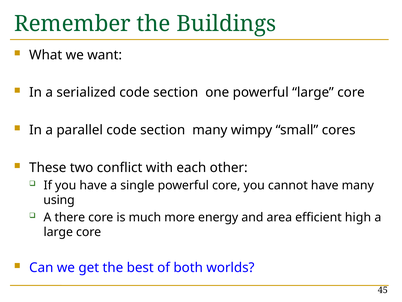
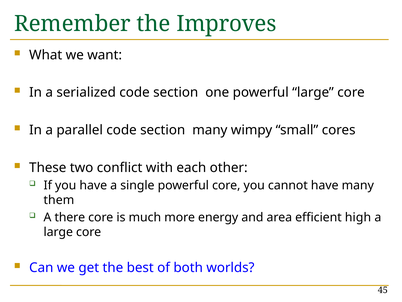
Buildings: Buildings -> Improves
using: using -> them
